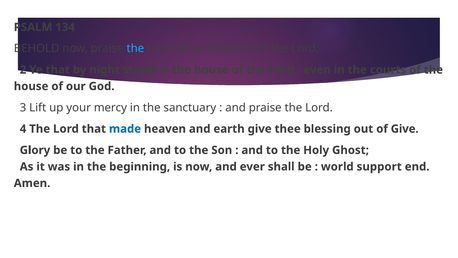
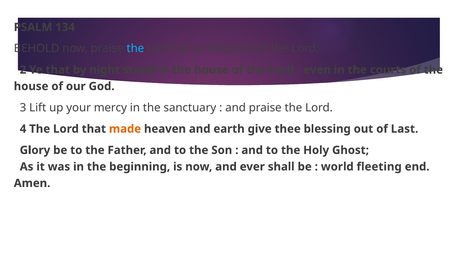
made colour: blue -> orange
of Give: Give -> Last
support: support -> fleeting
